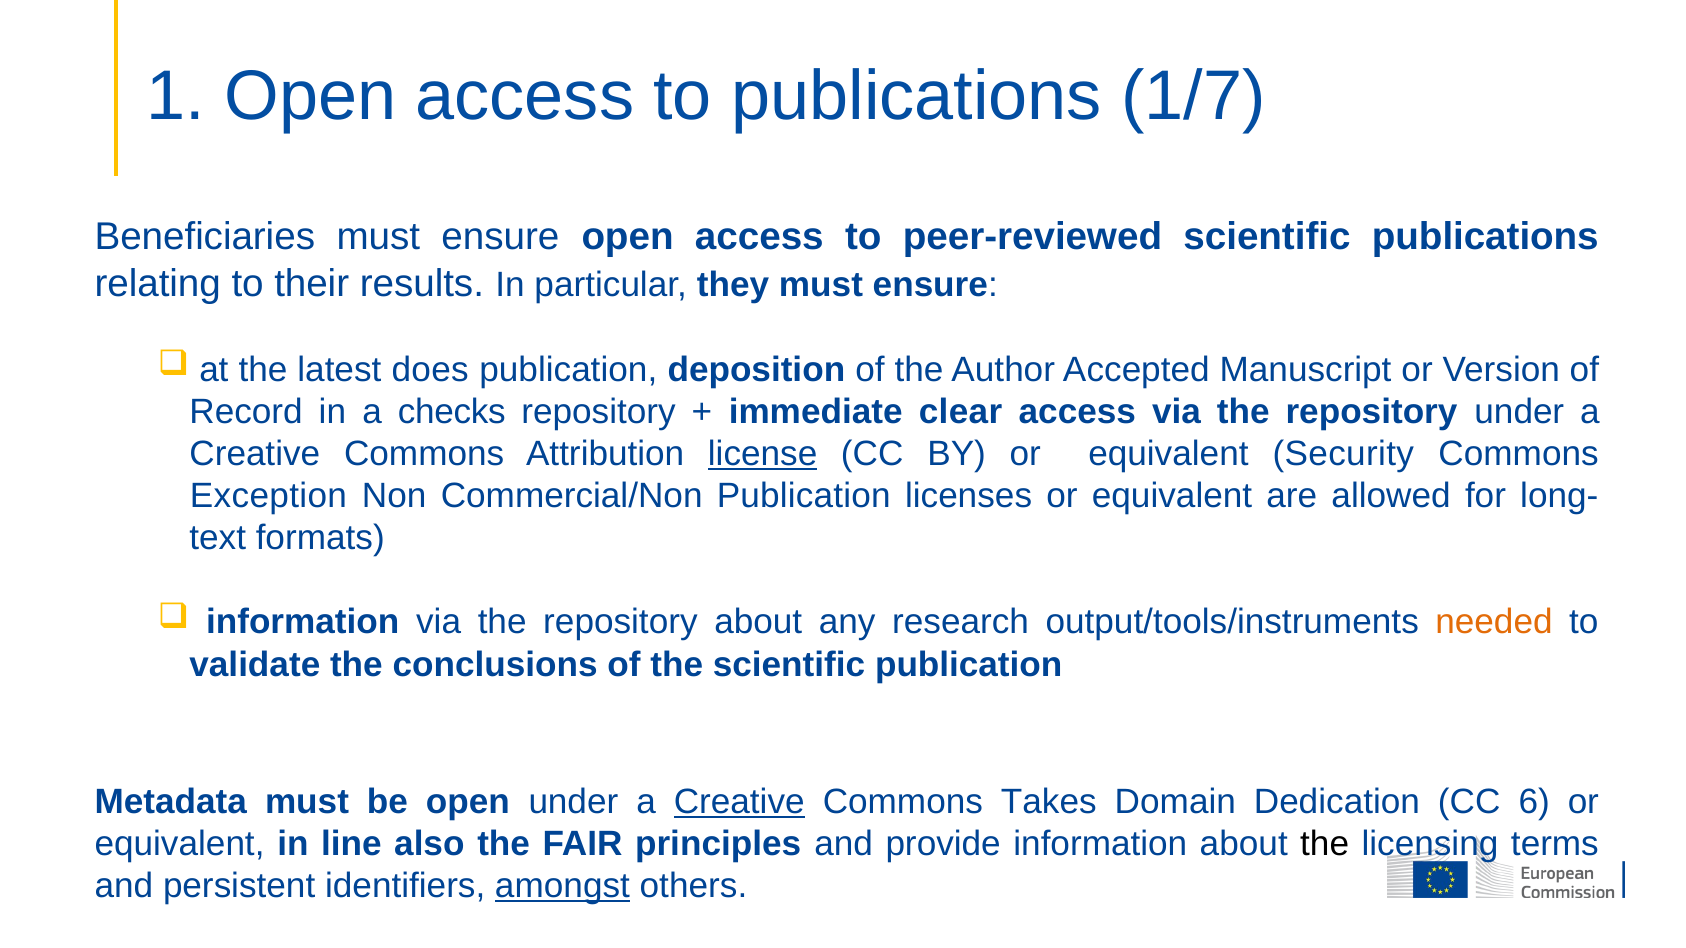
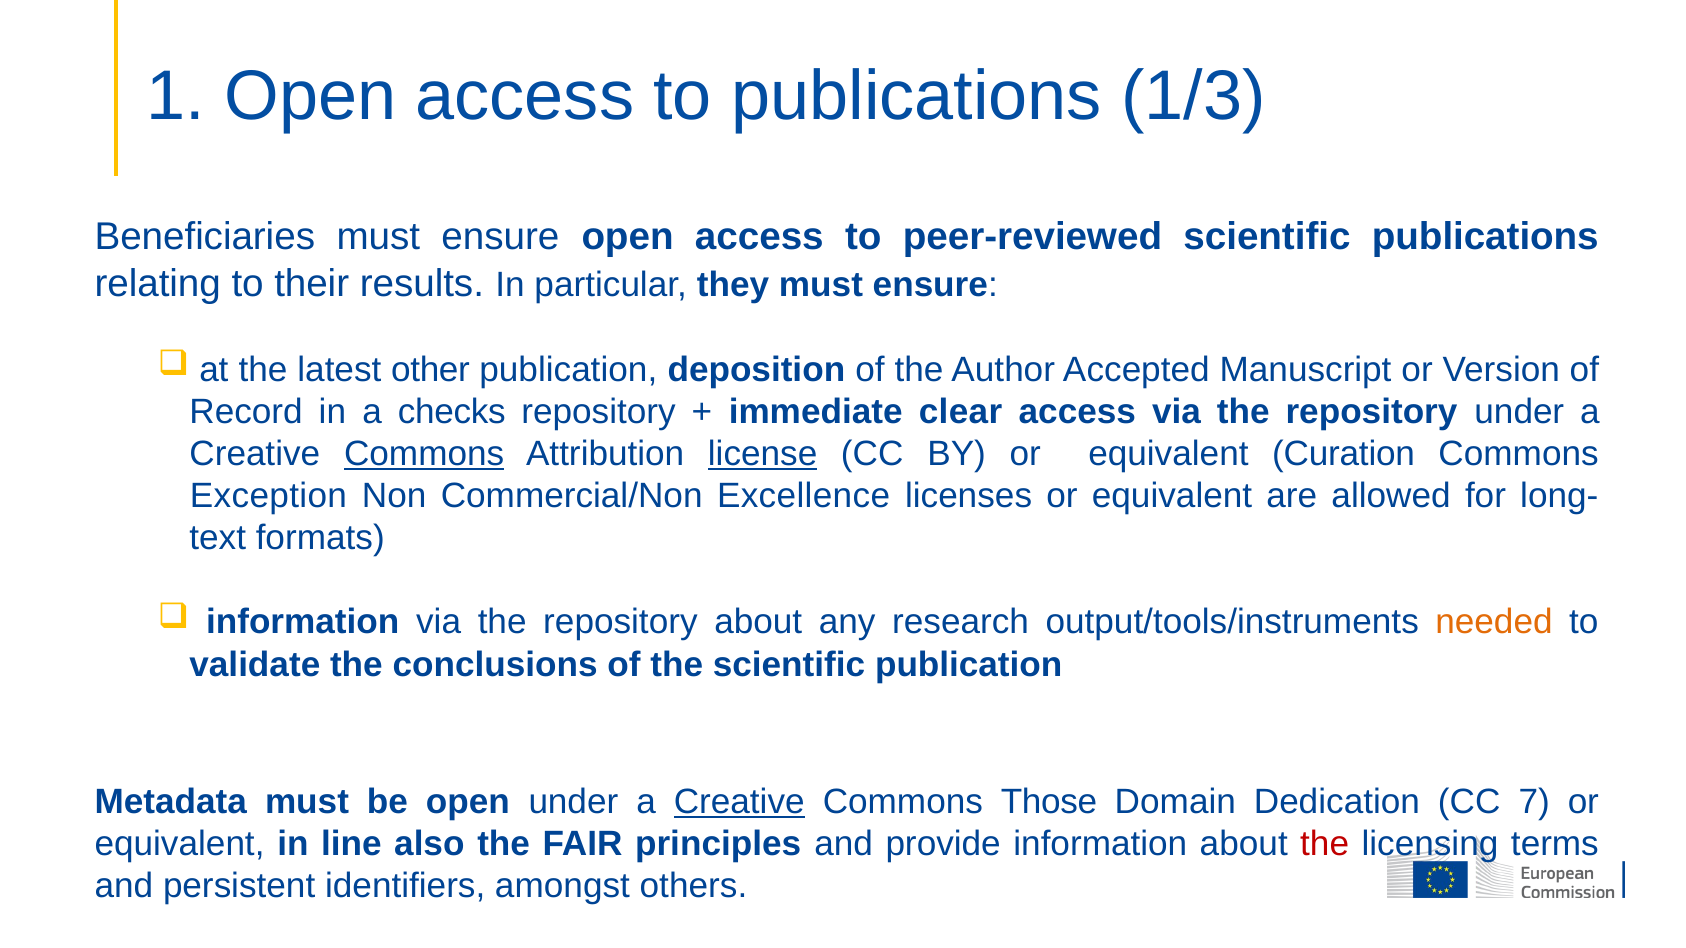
1/7: 1/7 -> 1/3
does: does -> other
Commons at (424, 454) underline: none -> present
Security: Security -> Curation
Commercial/Non Publication: Publication -> Excellence
Takes: Takes -> Those
6: 6 -> 7
the at (1325, 844) colour: black -> red
amongst underline: present -> none
